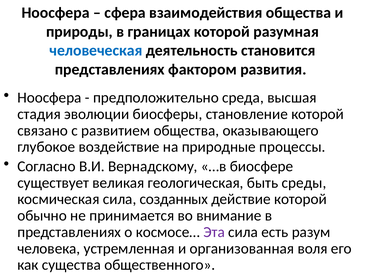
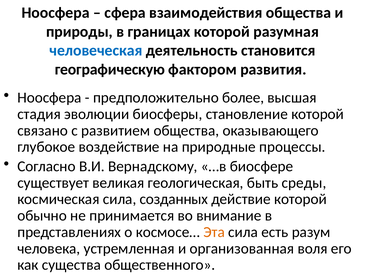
представлениях at (110, 69): представлениях -> географическую
среда: среда -> более
Эта colour: purple -> orange
